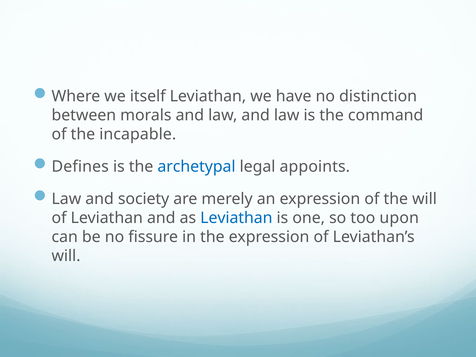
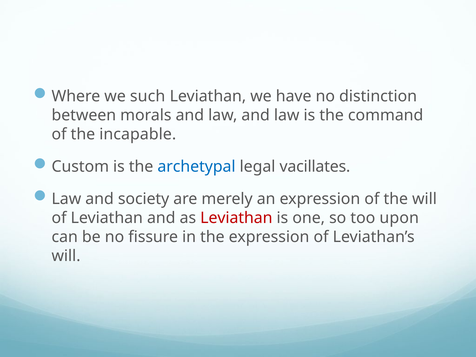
itself: itself -> such
Defines: Defines -> Custom
appoints: appoints -> vacillates
Leviathan at (236, 218) colour: blue -> red
